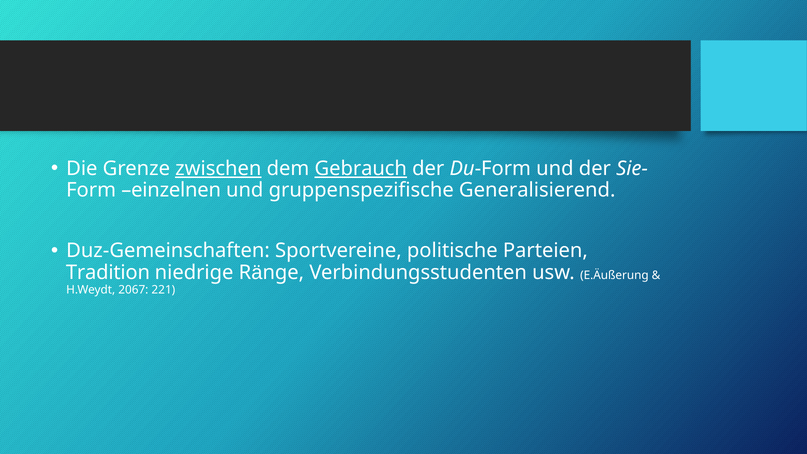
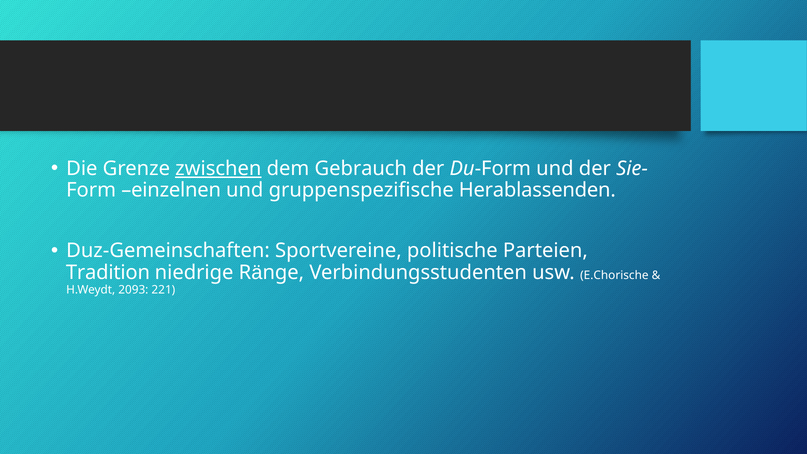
Gebrauch underline: present -> none
Generalisierend: Generalisierend -> Herablassenden
E.Äußerung: E.Äußerung -> E.Chorische
2067: 2067 -> 2093
